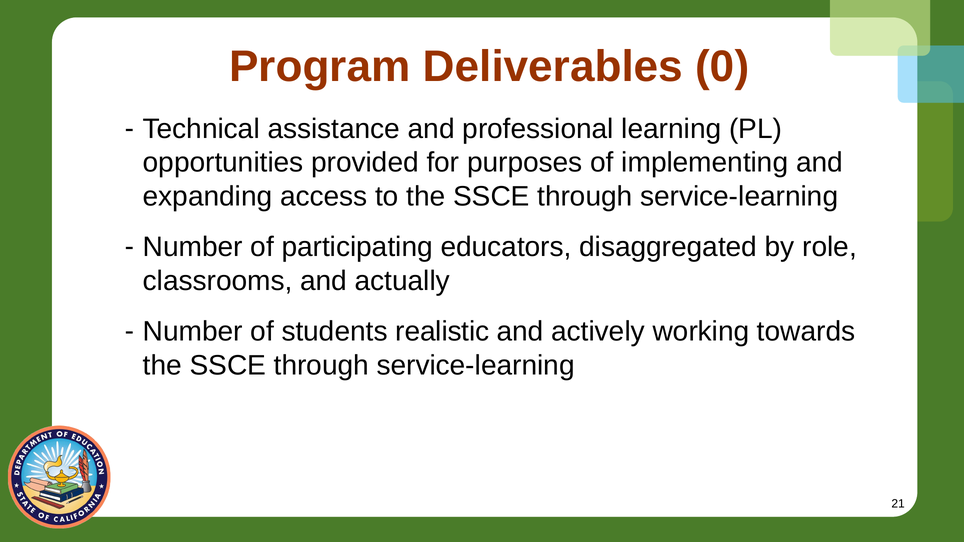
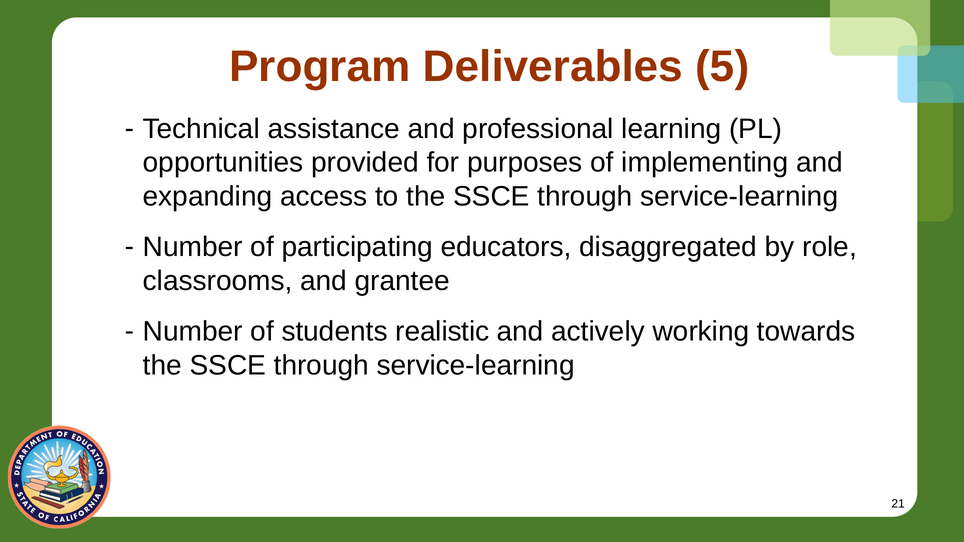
0: 0 -> 5
actually: actually -> grantee
